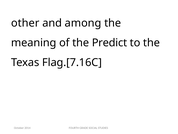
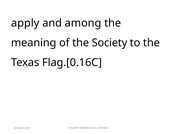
other: other -> apply
Predict: Predict -> Society
Flag.[7.16C: Flag.[7.16C -> Flag.[0.16C
